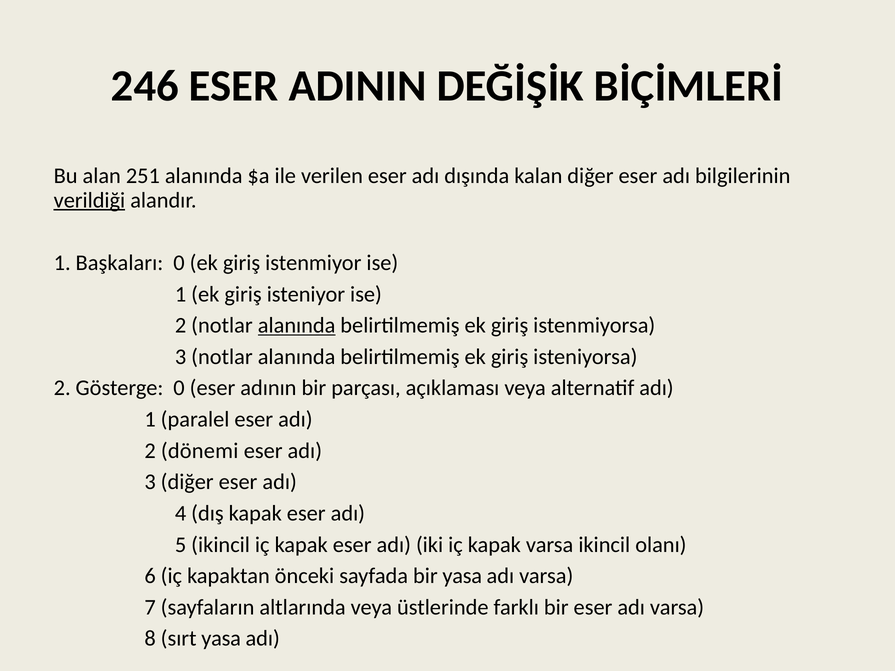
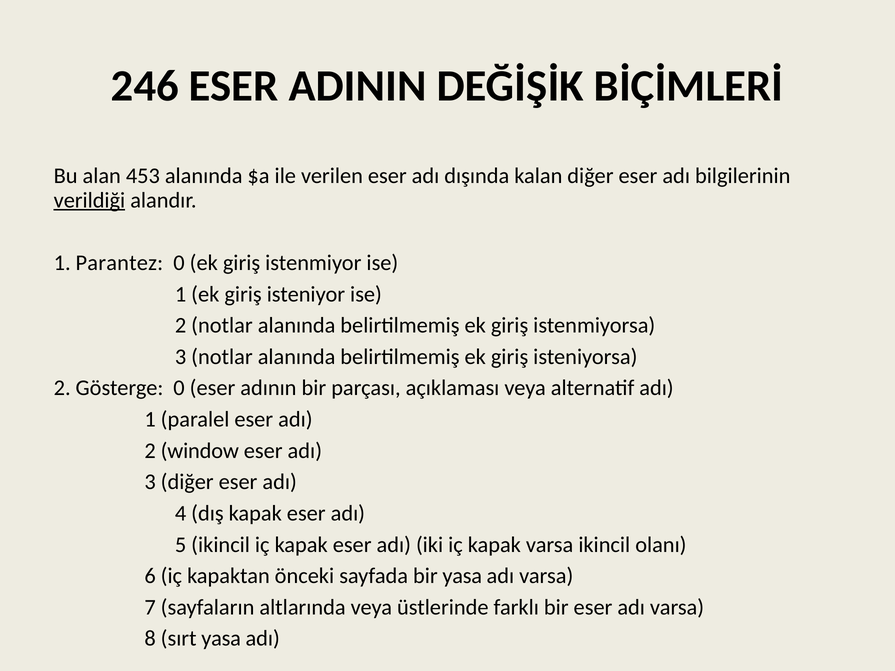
251: 251 -> 453
Başkaları: Başkaları -> Parantez
alanında at (297, 326) underline: present -> none
dönemi: dönemi -> window
